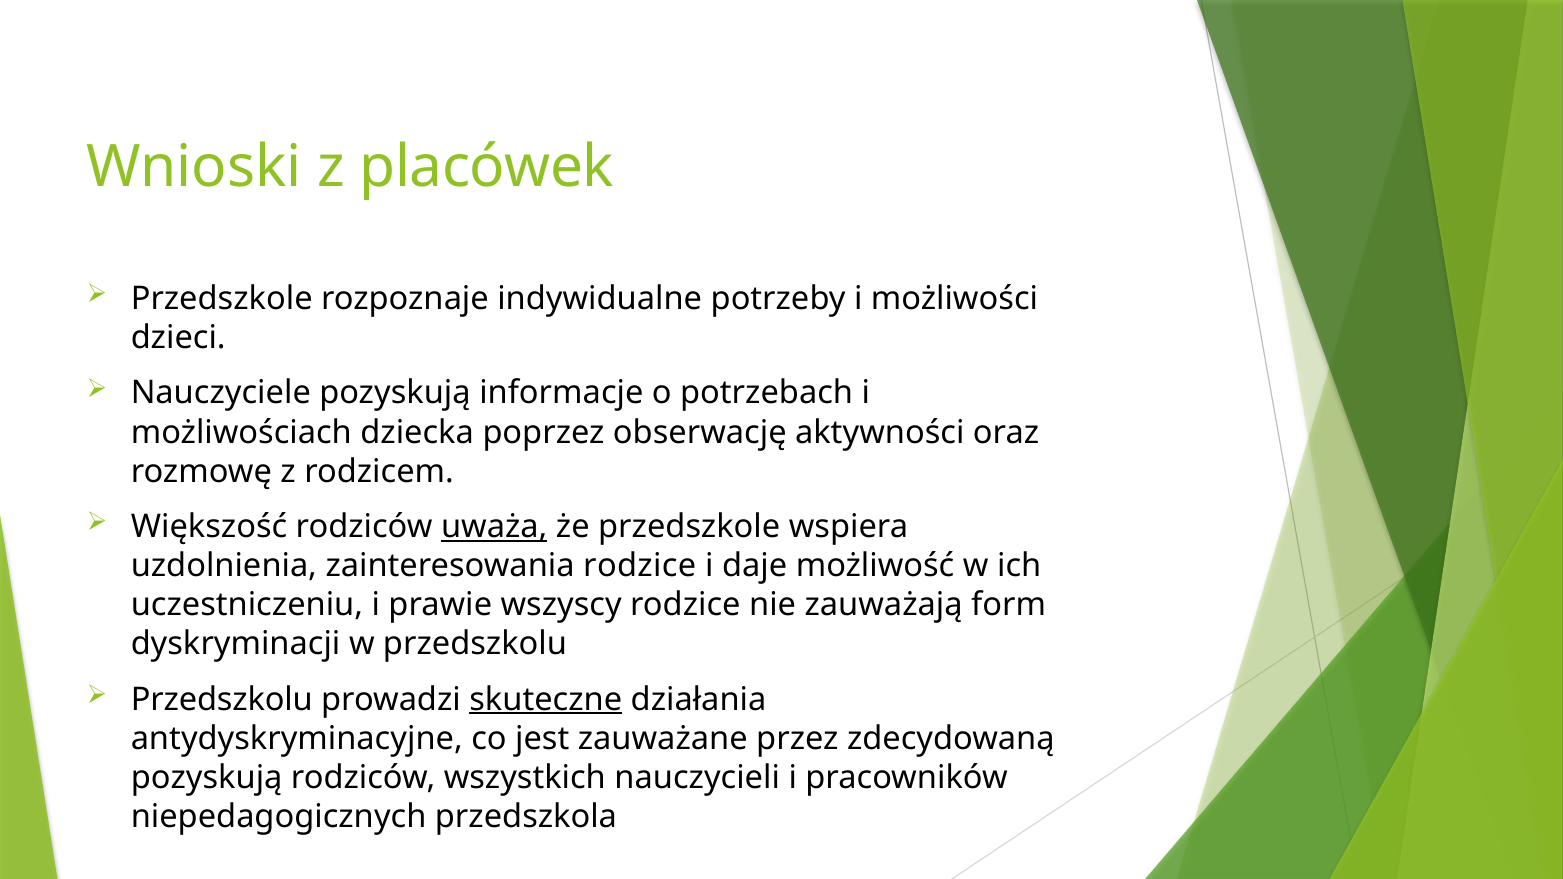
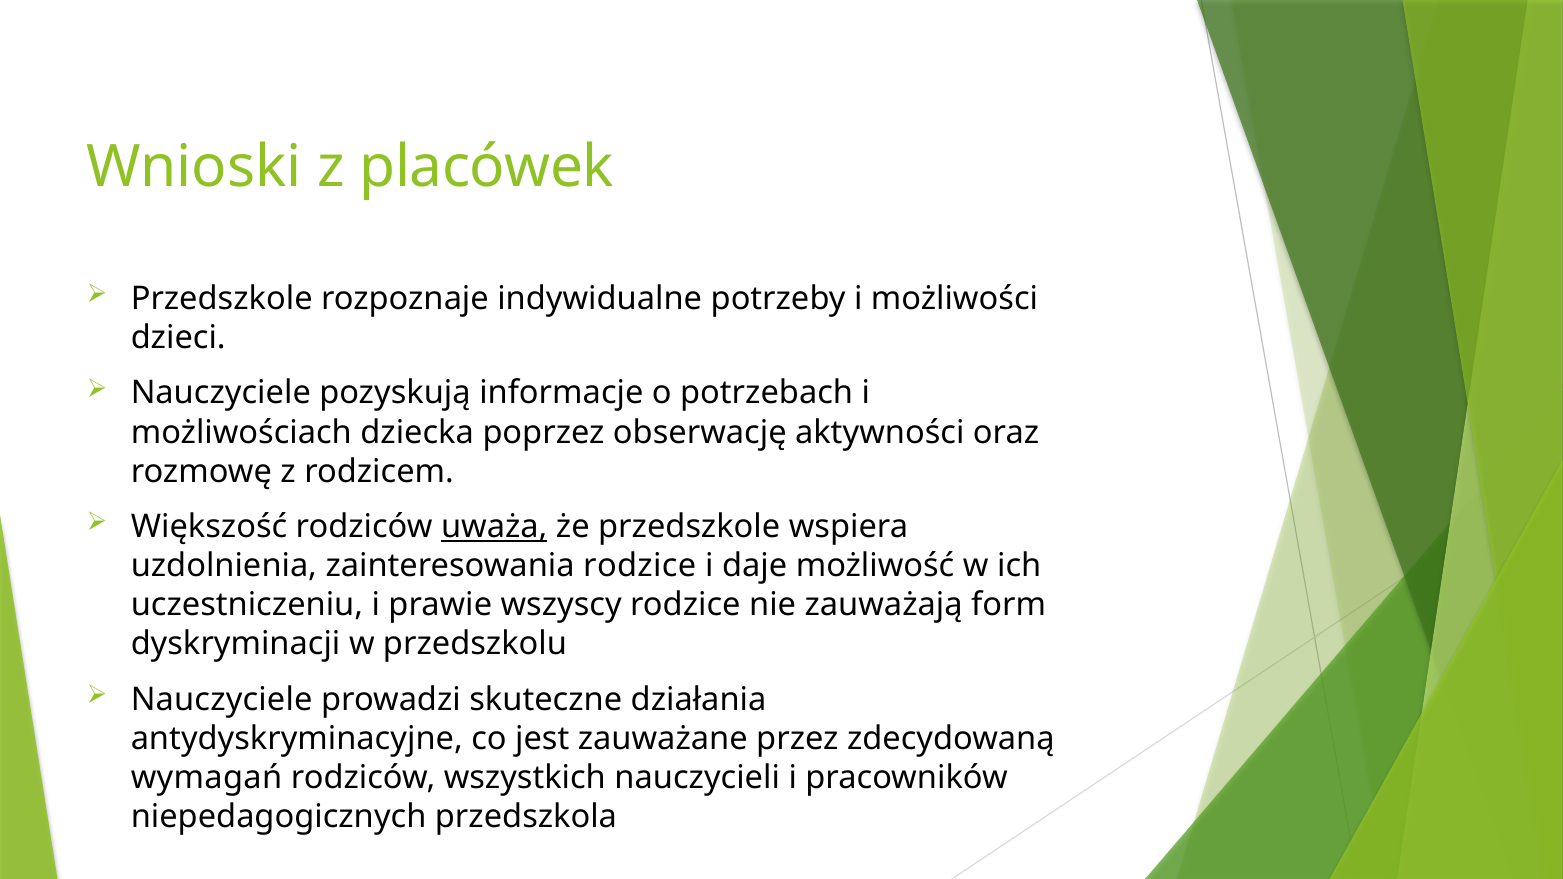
Przedszkolu at (222, 700): Przedszkolu -> Nauczyciele
skuteczne underline: present -> none
pozyskują at (207, 778): pozyskują -> wymagań
